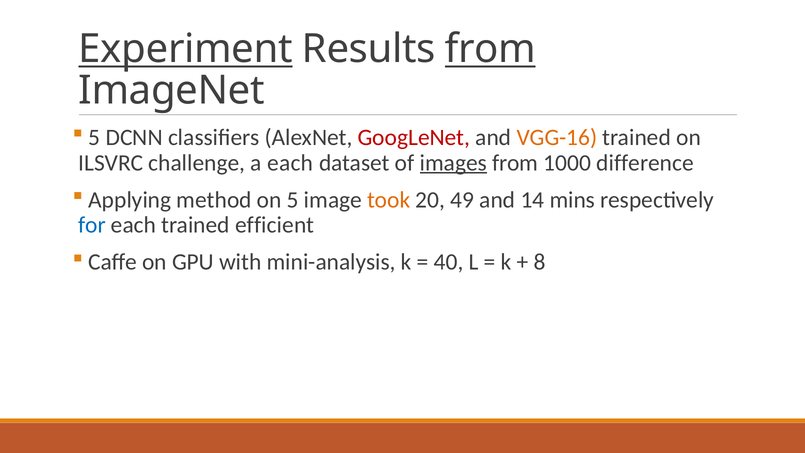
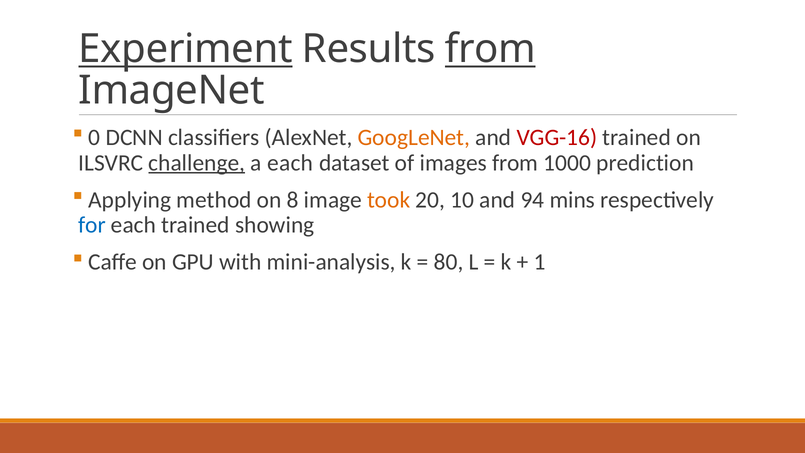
5 at (94, 137): 5 -> 0
GoogLeNet colour: red -> orange
VGG-16 colour: orange -> red
challenge underline: none -> present
images underline: present -> none
difference: difference -> prediction
on 5: 5 -> 8
49: 49 -> 10
14: 14 -> 94
efficient: efficient -> showing
40: 40 -> 80
8: 8 -> 1
